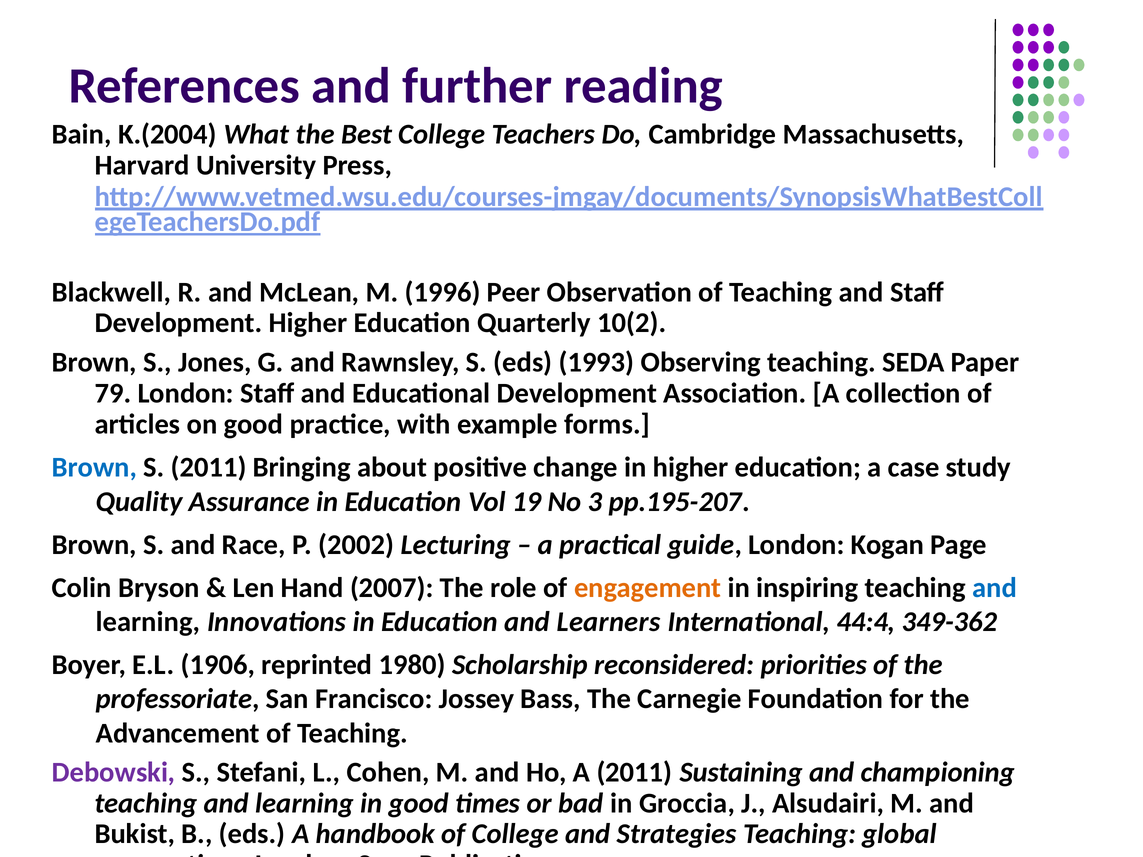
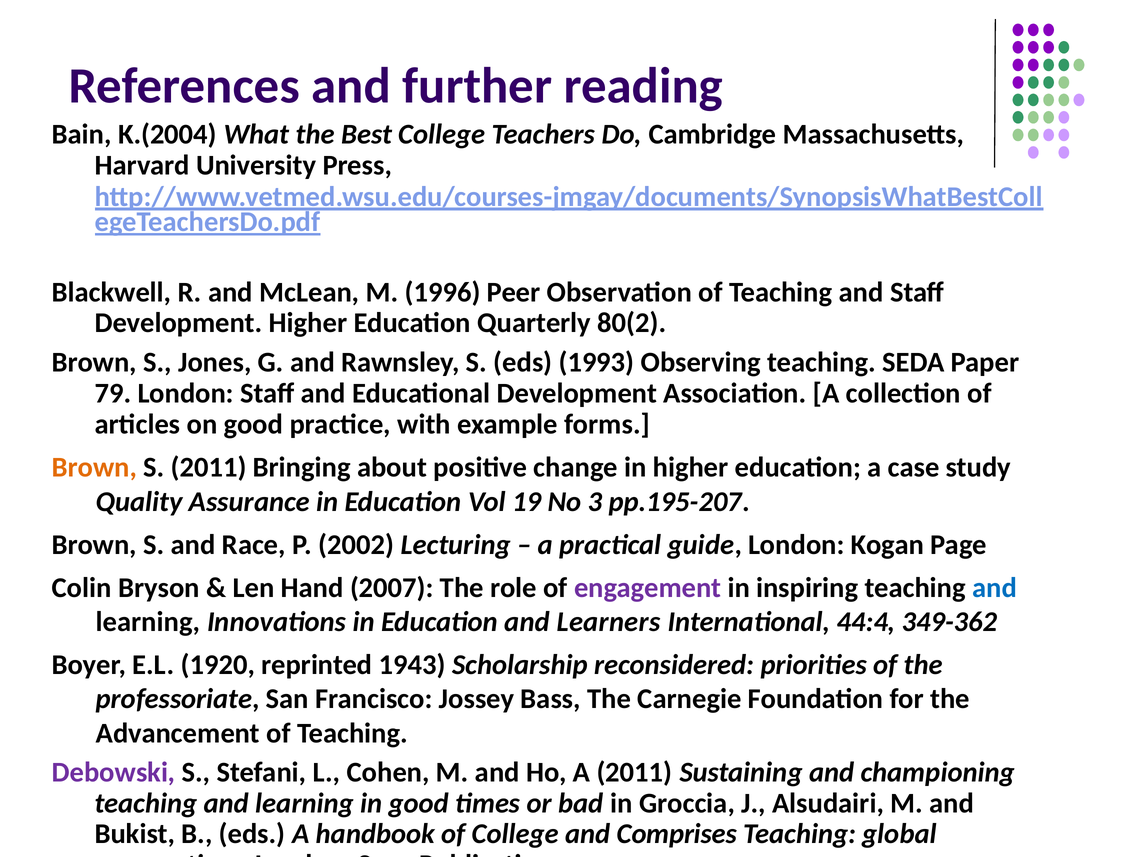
10(2: 10(2 -> 80(2
Brown at (94, 468) colour: blue -> orange
engagement colour: orange -> purple
1906: 1906 -> 1920
1980: 1980 -> 1943
Strategies: Strategies -> Comprises
